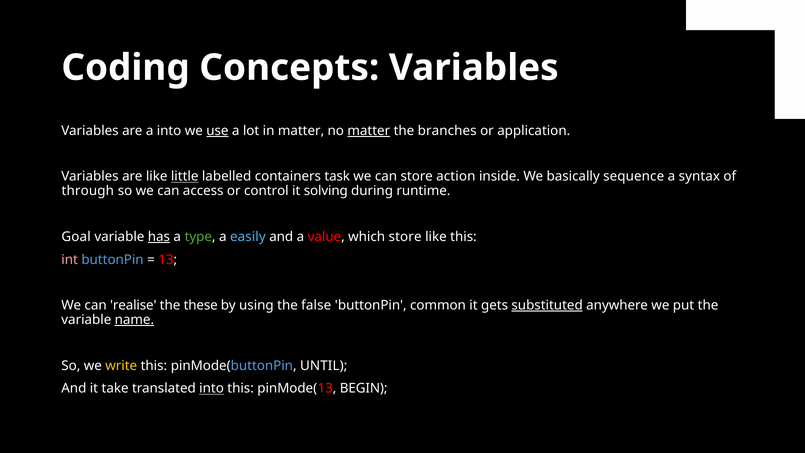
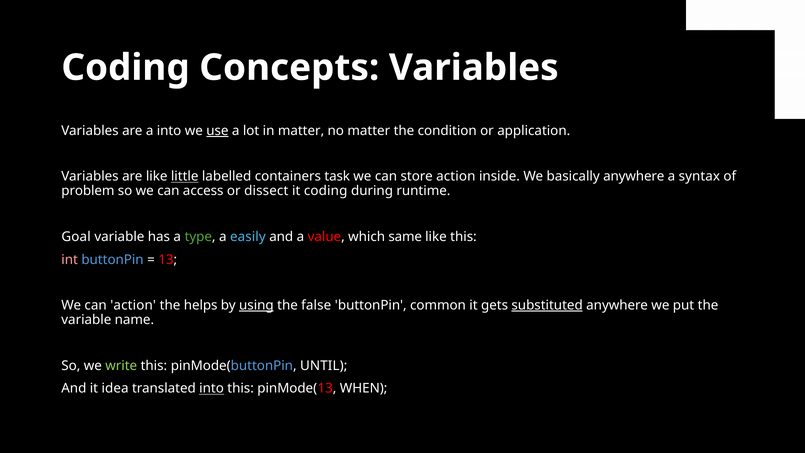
matter at (369, 131) underline: present -> none
branches: branches -> condition
basically sequence: sequence -> anywhere
through: through -> problem
control: control -> dissect
it solving: solving -> coding
has underline: present -> none
which store: store -> same
can realise: realise -> action
these: these -> helps
using underline: none -> present
name underline: present -> none
write colour: yellow -> light green
take: take -> idea
BEGIN: BEGIN -> WHEN
